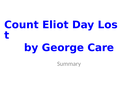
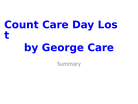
Count Eliot: Eliot -> Care
